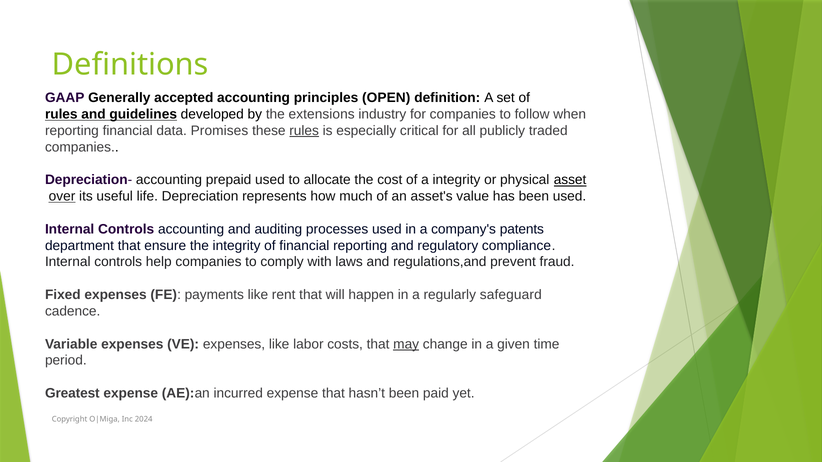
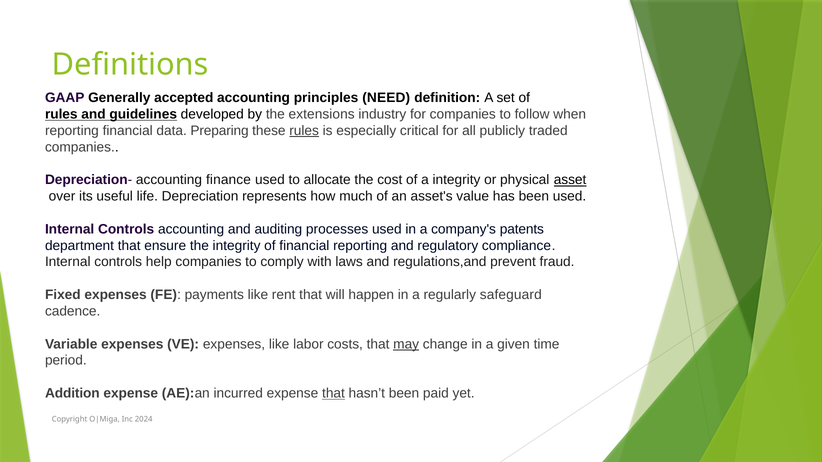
OPEN: OPEN -> NEED
Promises: Promises -> Preparing
prepaid: prepaid -> finance
over underline: present -> none
Greatest: Greatest -> Addition
that at (333, 394) underline: none -> present
